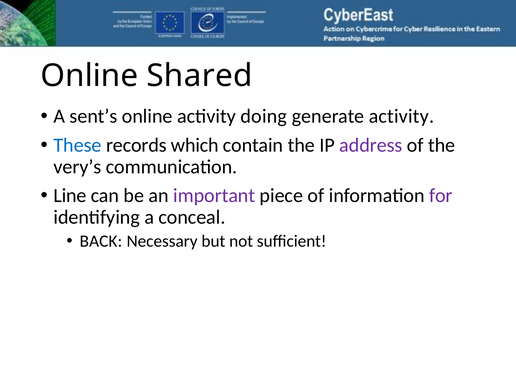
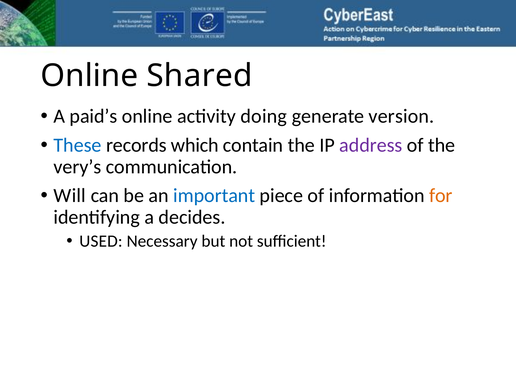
sent’s: sent’s -> paid’s
generate activity: activity -> version
Line: Line -> Will
important colour: purple -> blue
for colour: purple -> orange
conceal: conceal -> decides
BACK: BACK -> USED
